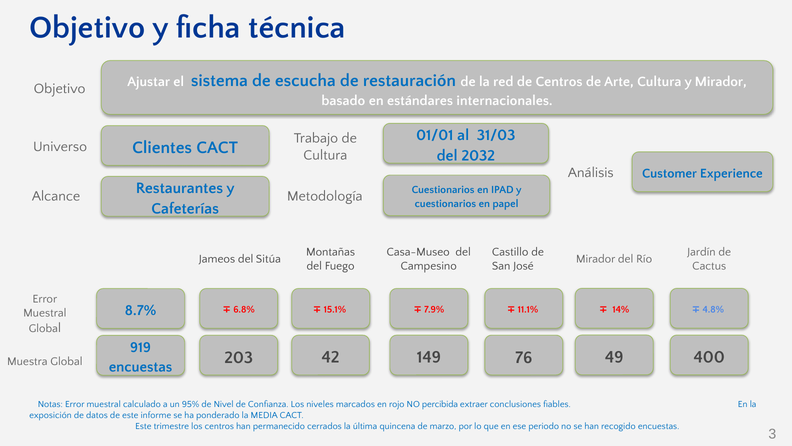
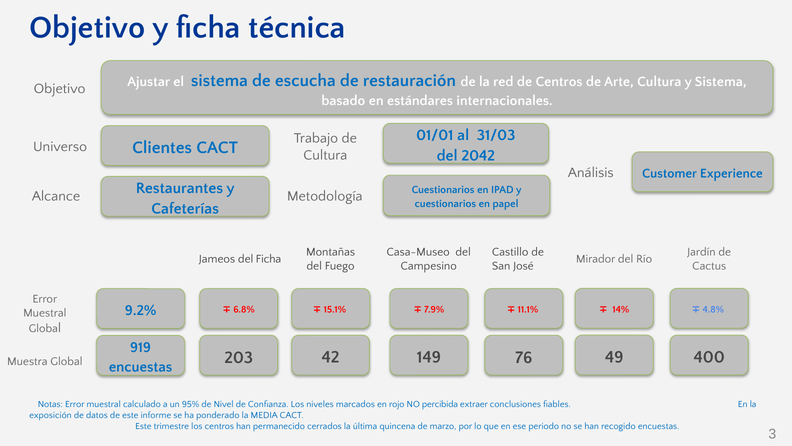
y Mirador: Mirador -> Sistema
2032: 2032 -> 2042
del Sitúa: Sitúa -> Ficha
8.7%: 8.7% -> 9.2%
